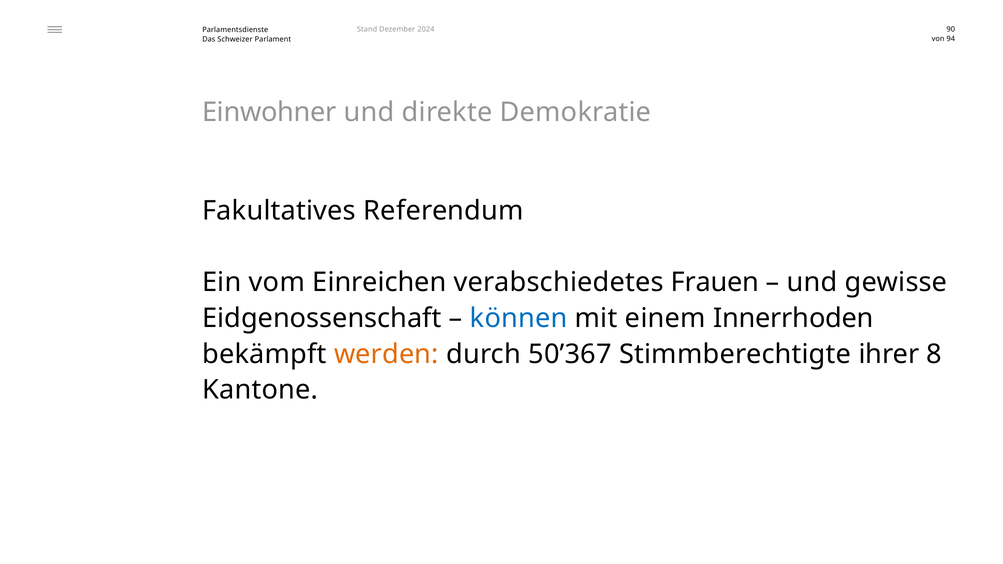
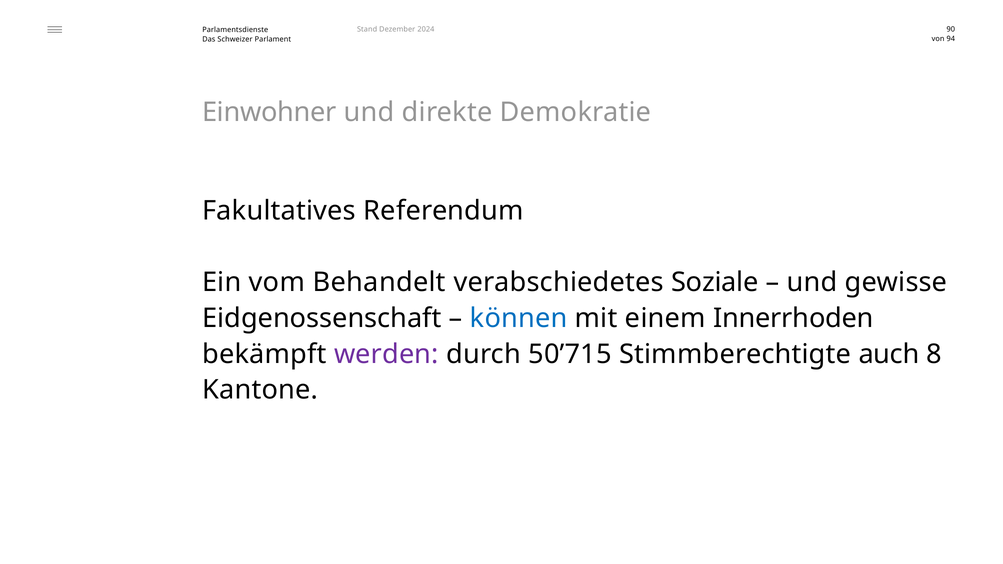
Einreichen: Einreichen -> Behandelt
Frauen: Frauen -> Soziale
werden colour: orange -> purple
50’367: 50’367 -> 50’715
ihrer: ihrer -> auch
